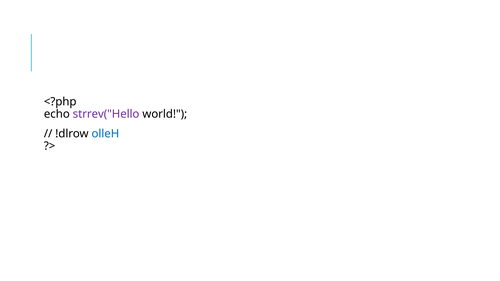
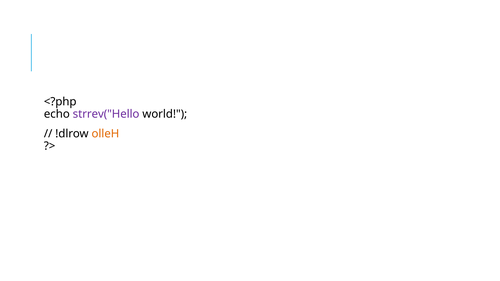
olleH colour: blue -> orange
